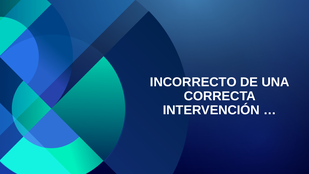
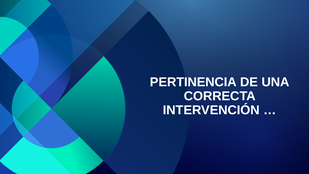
INCORRECTO: INCORRECTO -> PERTINENCIA
